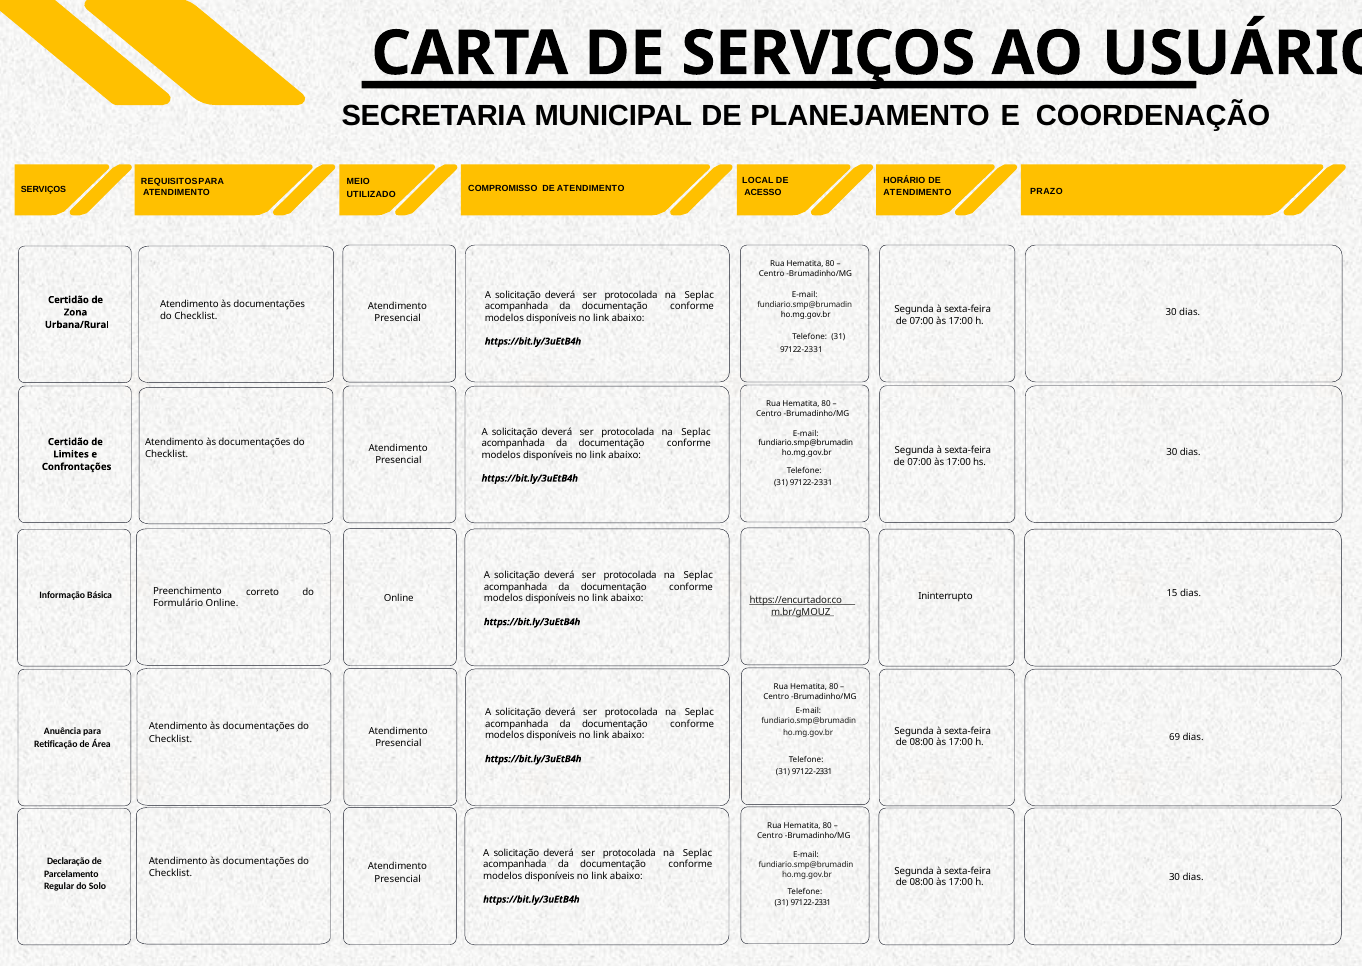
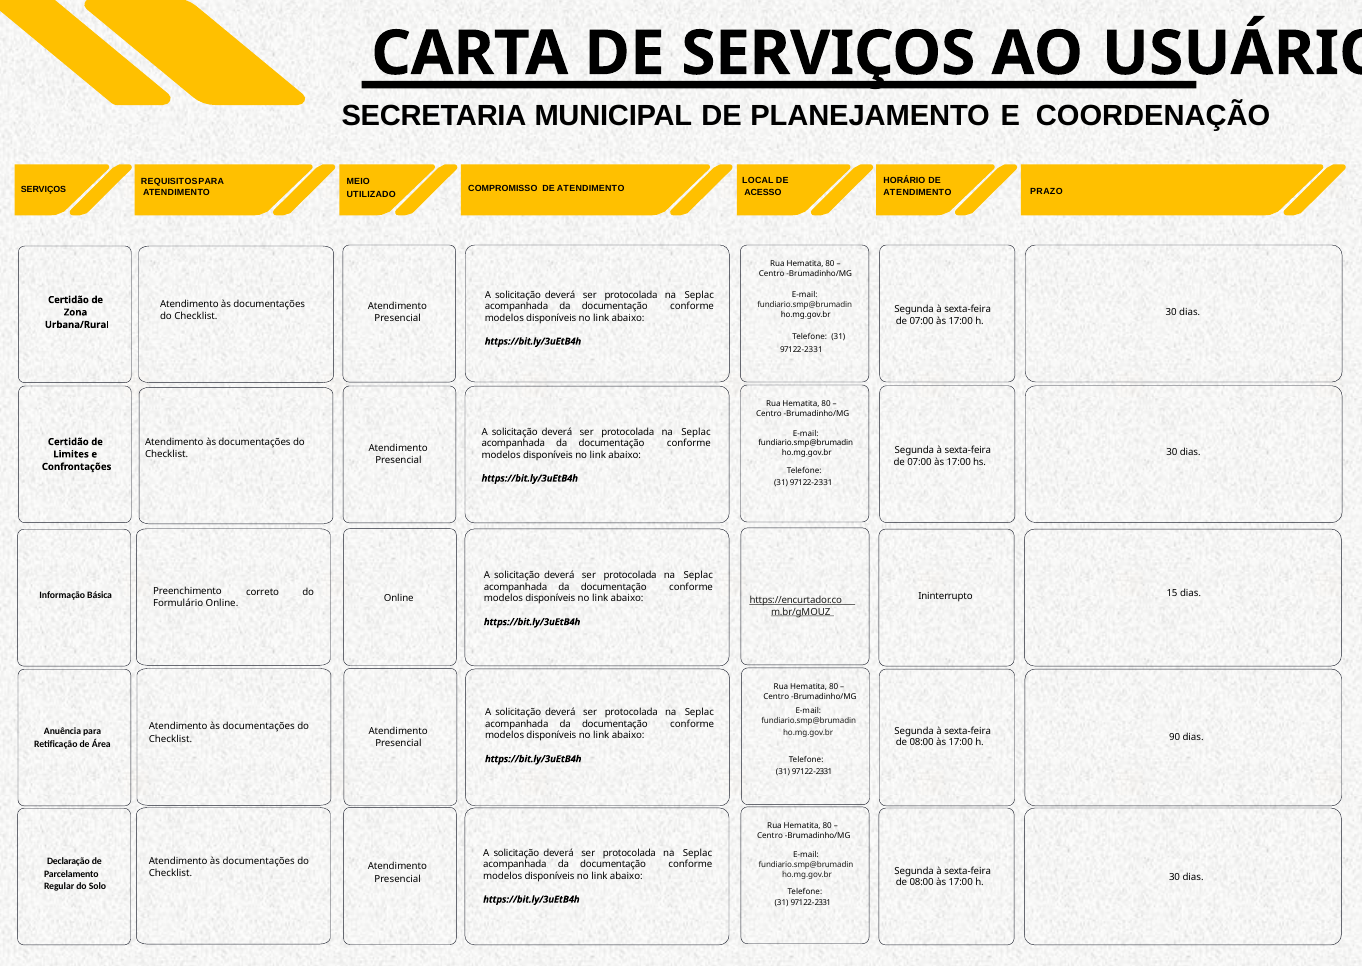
69: 69 -> 90
